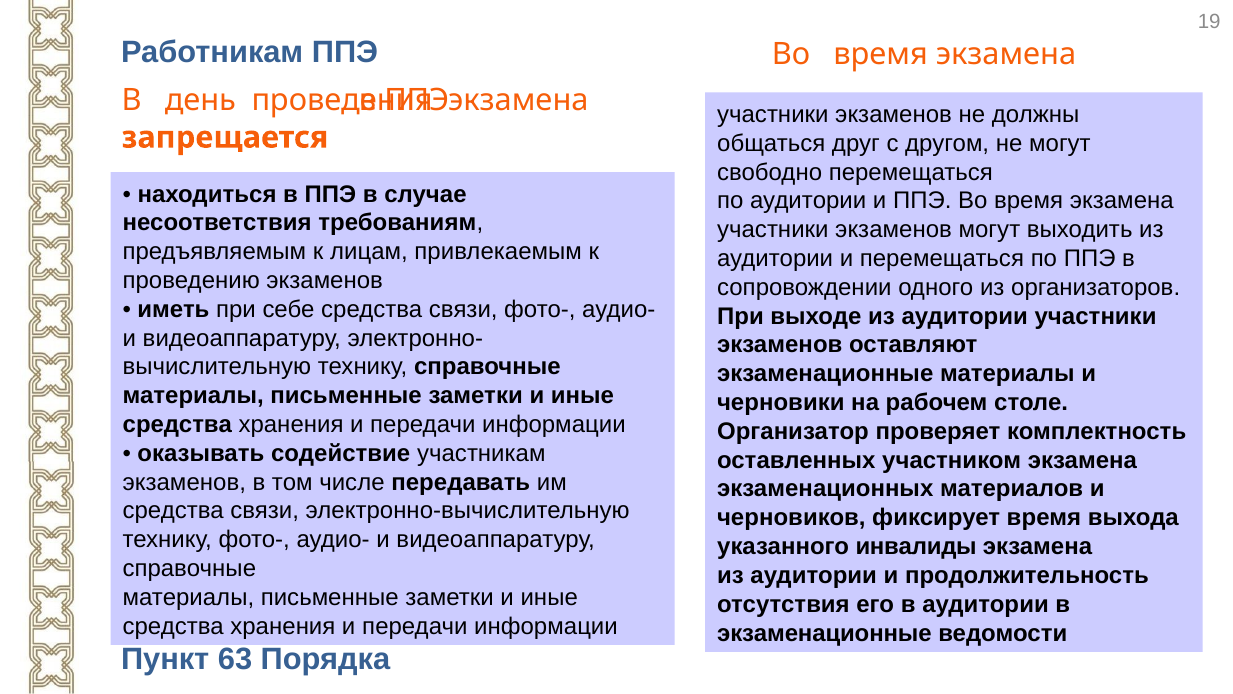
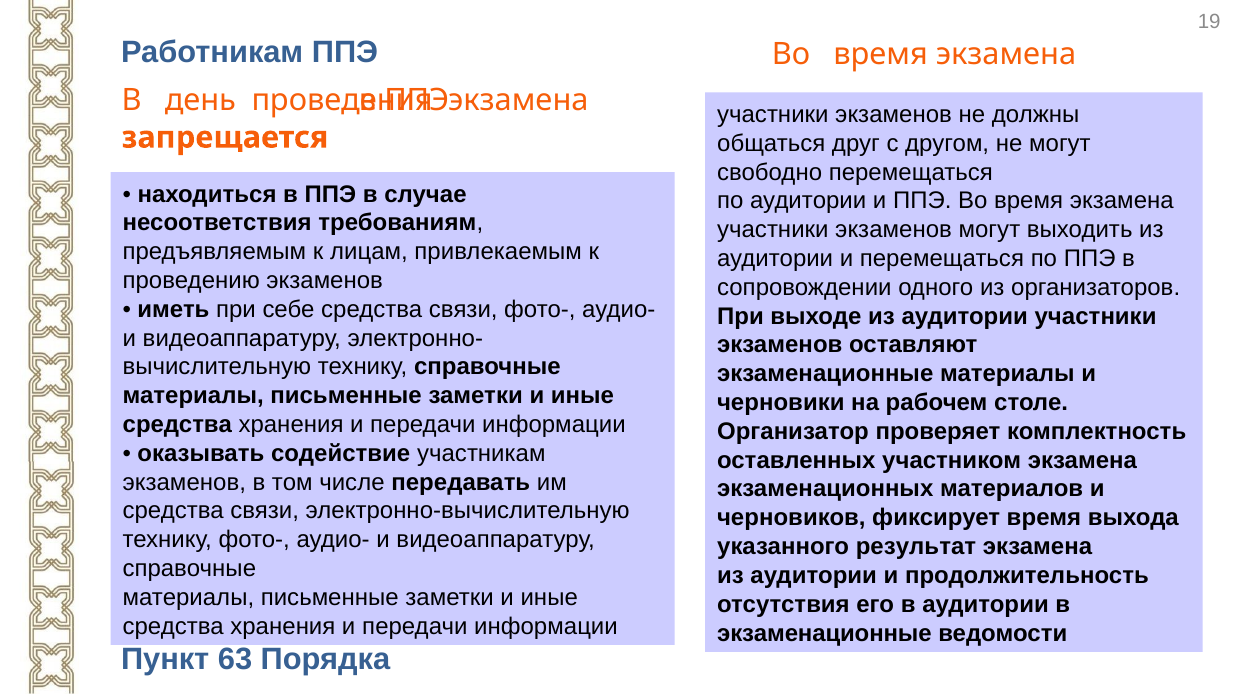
инвалиды: инвалиды -> результат
